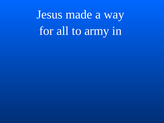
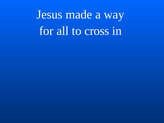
army: army -> cross
